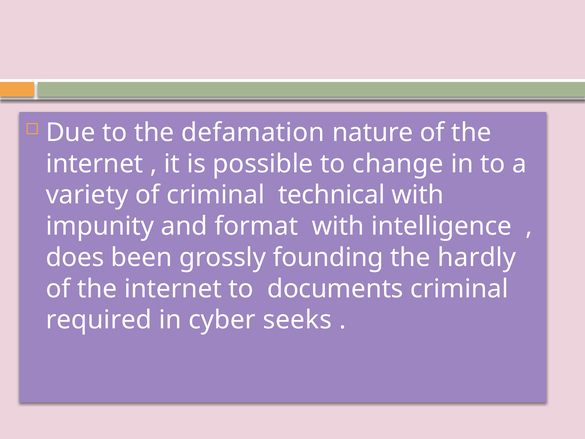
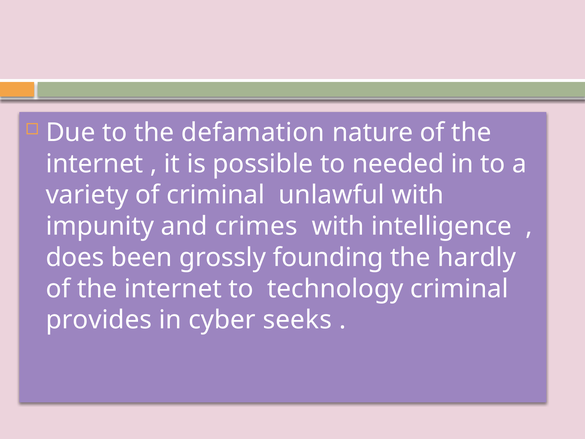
change: change -> needed
technical: technical -> unlawful
format: format -> crimes
documents: documents -> technology
required: required -> provides
